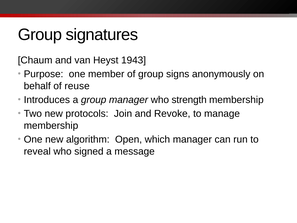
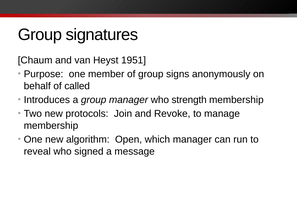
1943: 1943 -> 1951
reuse: reuse -> called
